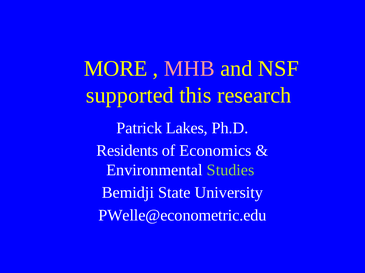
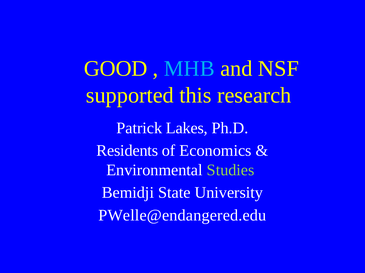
MORE: MORE -> GOOD
MHB colour: pink -> light blue
PWelle@econometric.edu: PWelle@econometric.edu -> PWelle@endangered.edu
